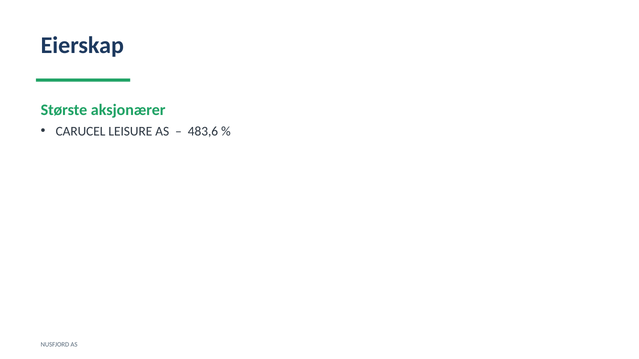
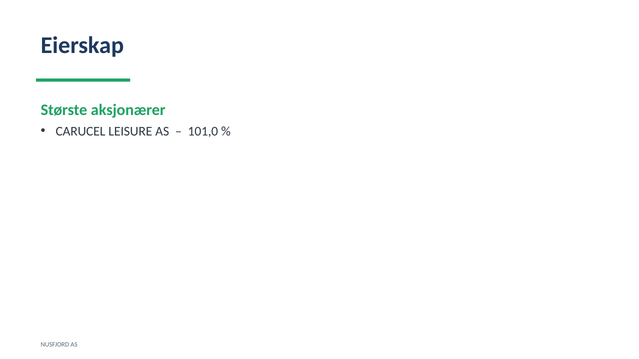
483,6: 483,6 -> 101,0
